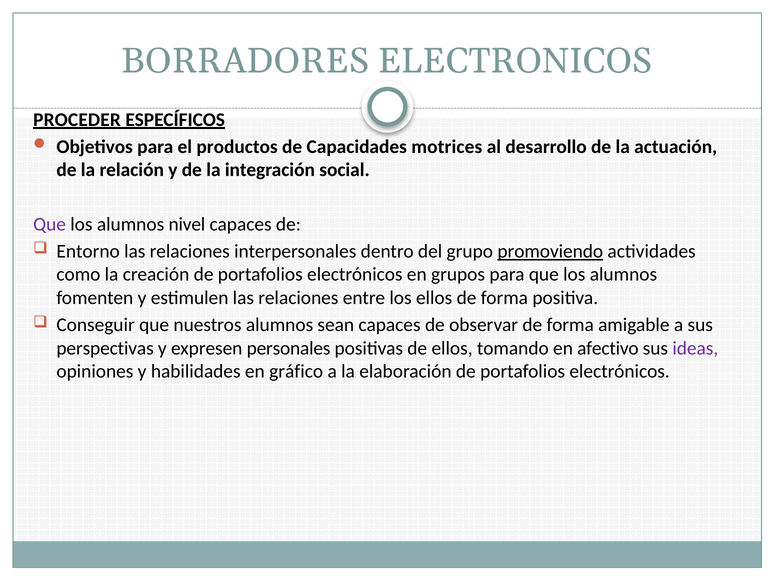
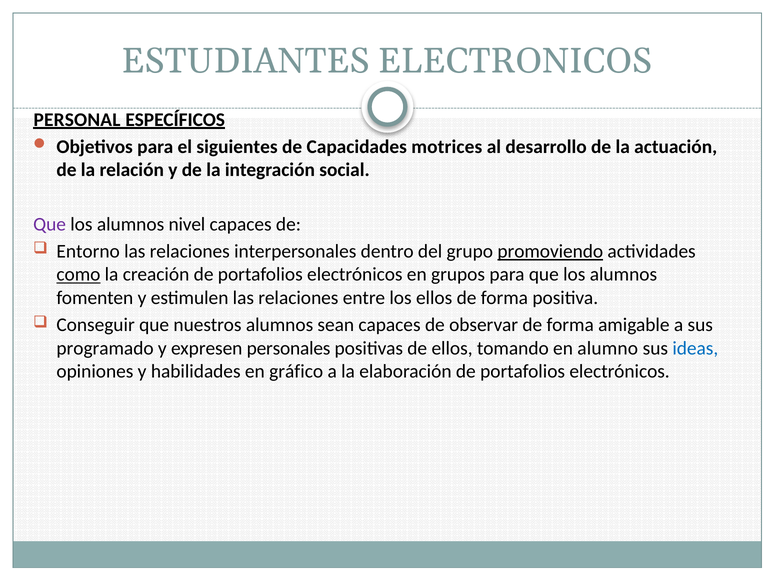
BORRADORES: BORRADORES -> ESTUDIANTES
PROCEDER: PROCEDER -> PERSONAL
productos: productos -> siguientes
como underline: none -> present
perspectivas: perspectivas -> programado
afectivo: afectivo -> alumno
ideas colour: purple -> blue
